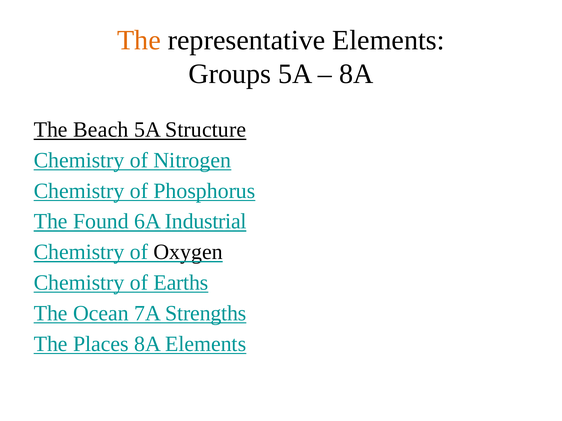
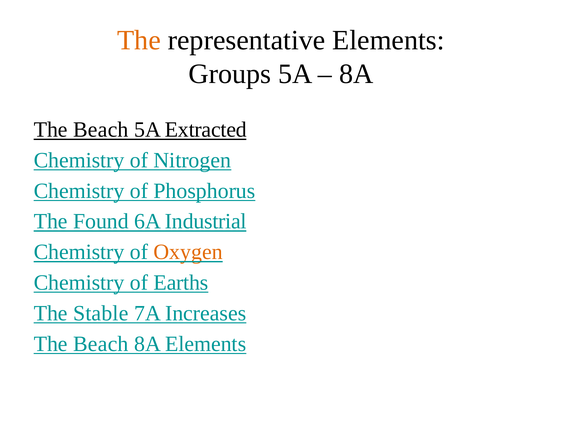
Structure: Structure -> Extracted
Oxygen colour: black -> orange
Ocean: Ocean -> Stable
Strengths: Strengths -> Increases
Places at (101, 344): Places -> Beach
